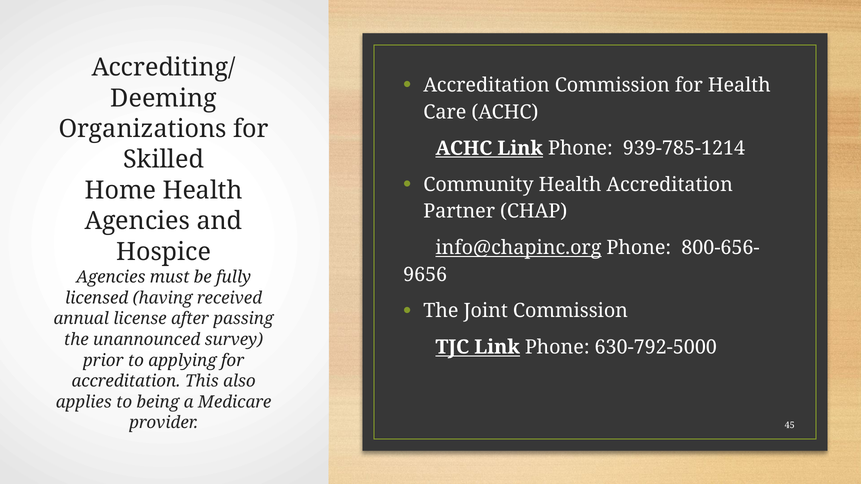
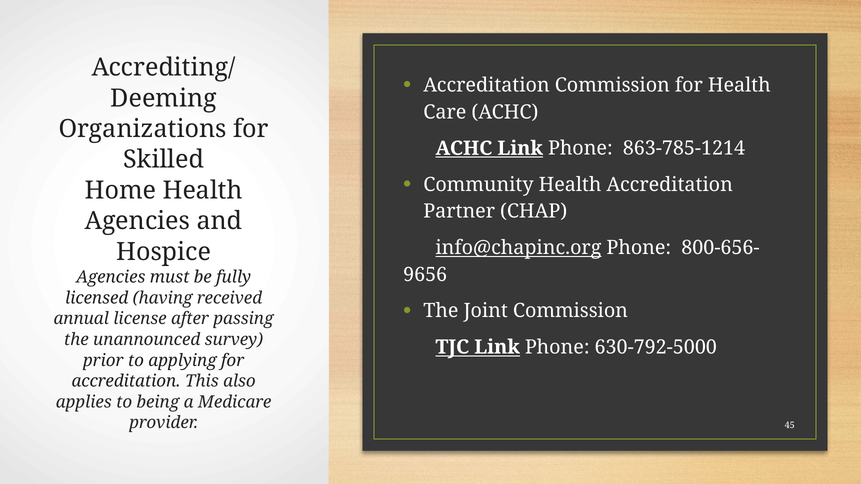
939-785-1214: 939-785-1214 -> 863-785-1214
